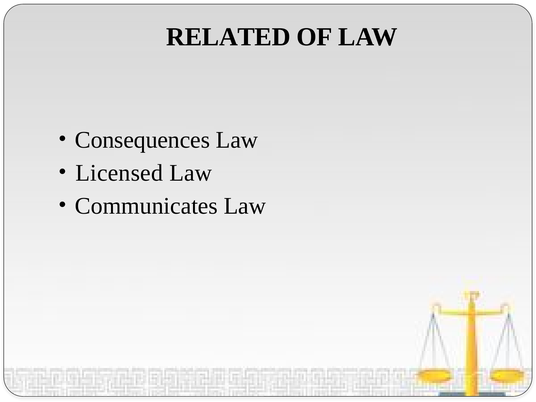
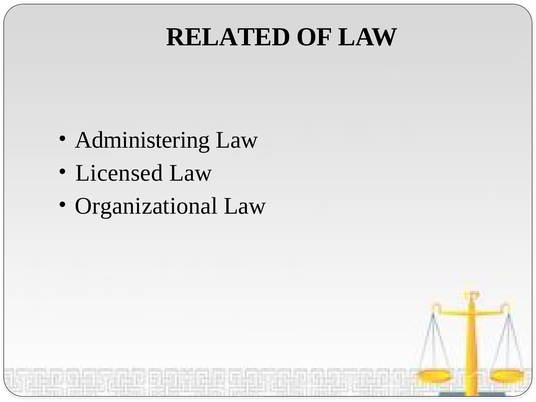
Consequences: Consequences -> Administering
Communicates: Communicates -> Organizational
